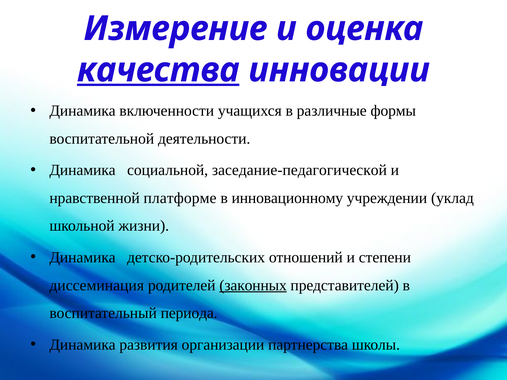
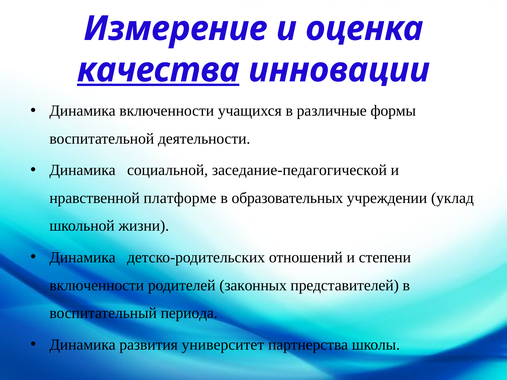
инновационному: инновационному -> образовательных
диссеминация at (97, 285): диссеминация -> включенности
законных underline: present -> none
организации: организации -> университет
